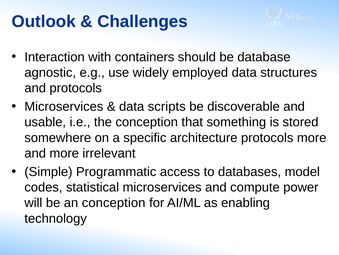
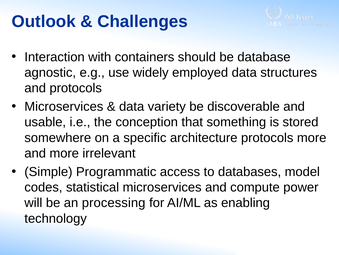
scripts: scripts -> variety
an conception: conception -> processing
